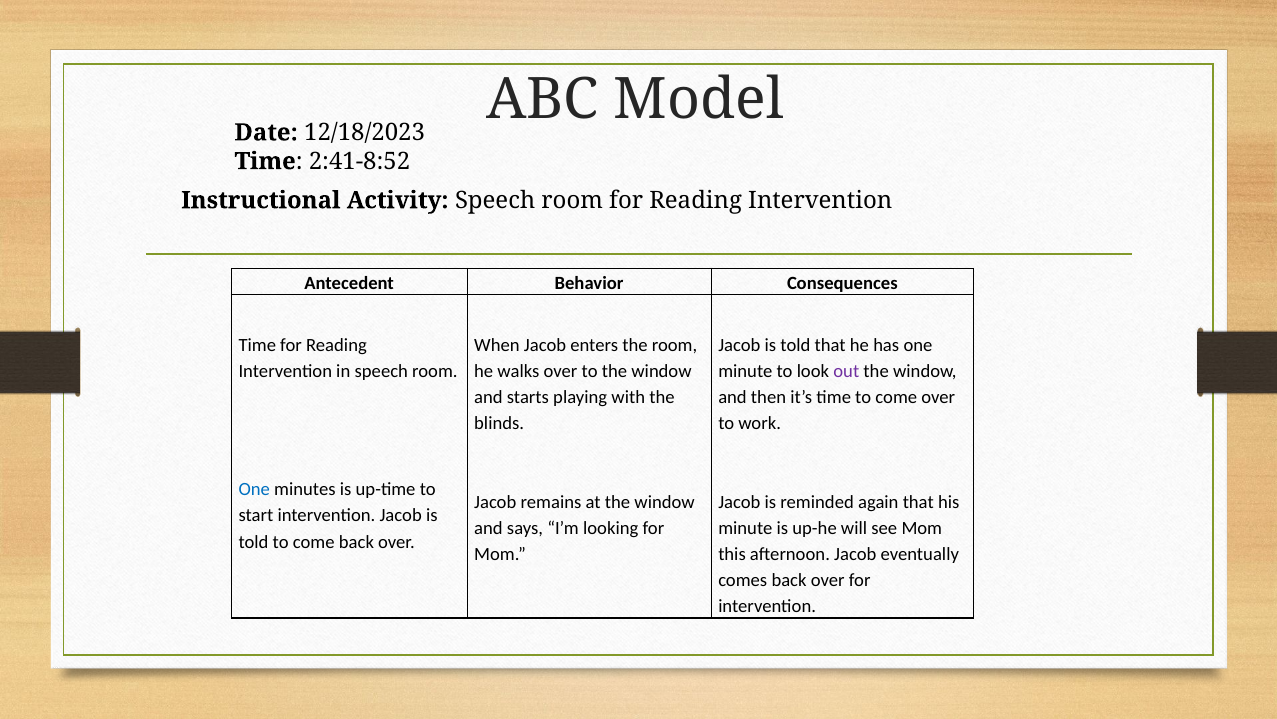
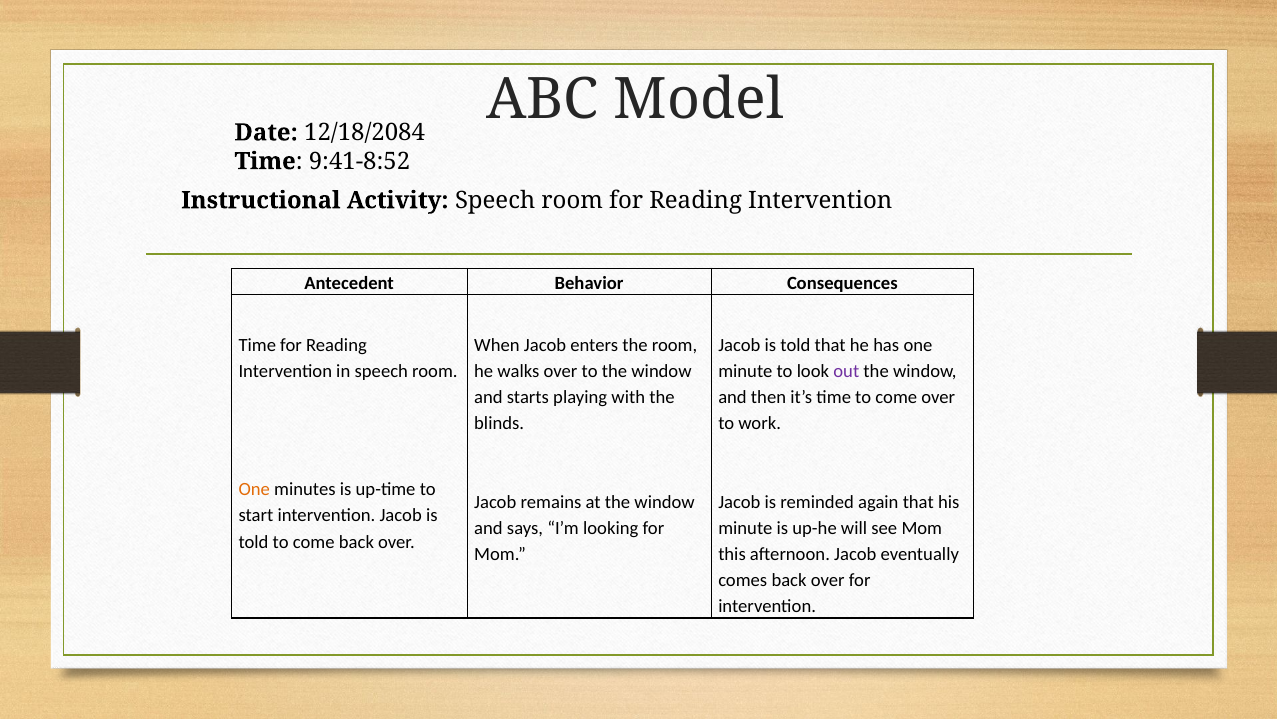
12/18/2023: 12/18/2023 -> 12/18/2084
2:41-8:52: 2:41-8:52 -> 9:41-8:52
One at (254, 489) colour: blue -> orange
